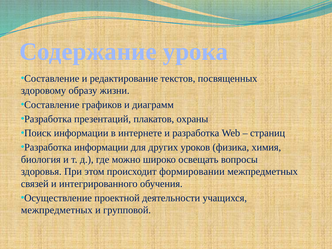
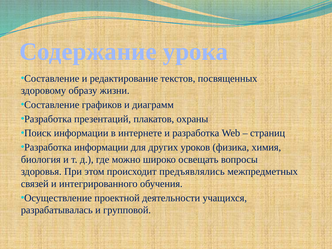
формировании: формировании -> предъявлялись
межпредметных at (57, 210): межпредметных -> разрабатывалась
